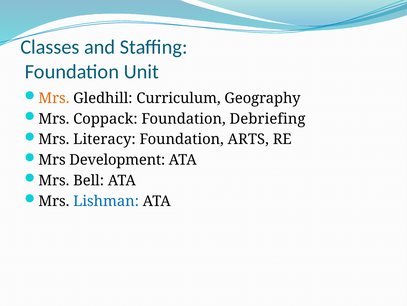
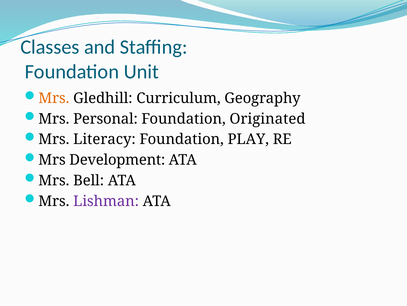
Coppack: Coppack -> Personal
Debriefing: Debriefing -> Originated
ARTS: ARTS -> PLAY
Lishman colour: blue -> purple
